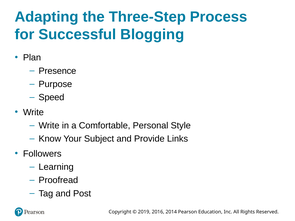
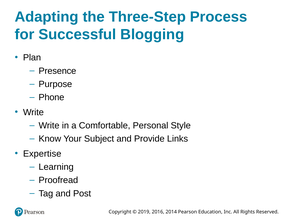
Speed: Speed -> Phone
Followers: Followers -> Expertise
